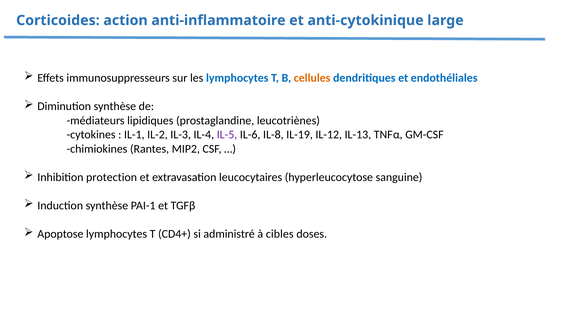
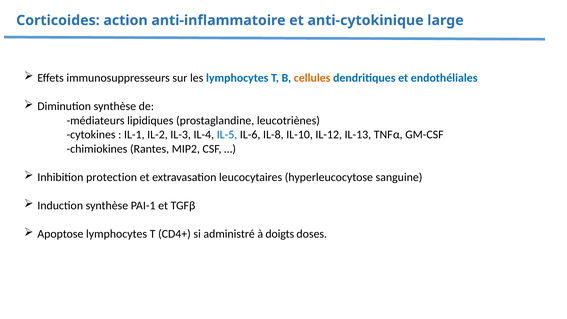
IL-5 colour: purple -> blue
IL-19: IL-19 -> IL-10
cibles: cibles -> doigts
